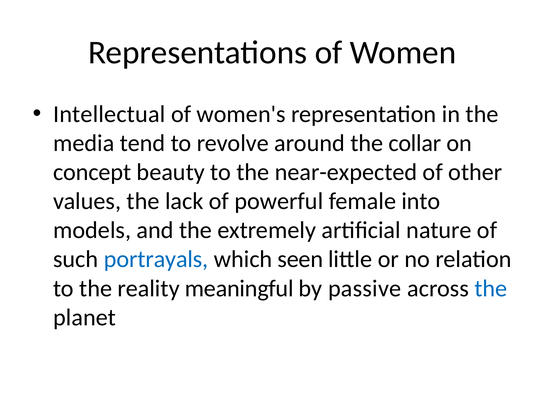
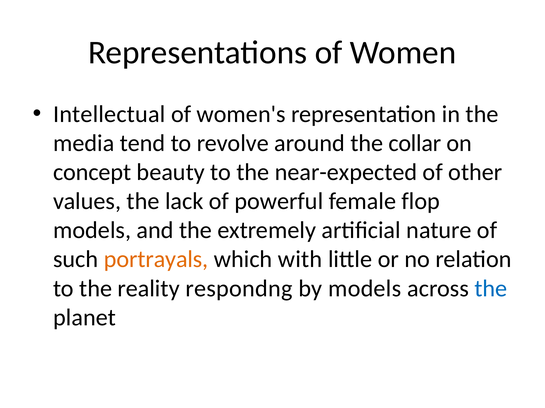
into: into -> flop
portrayals colour: blue -> orange
seen: seen -> with
meaningful: meaningful -> respondng
by passive: passive -> models
